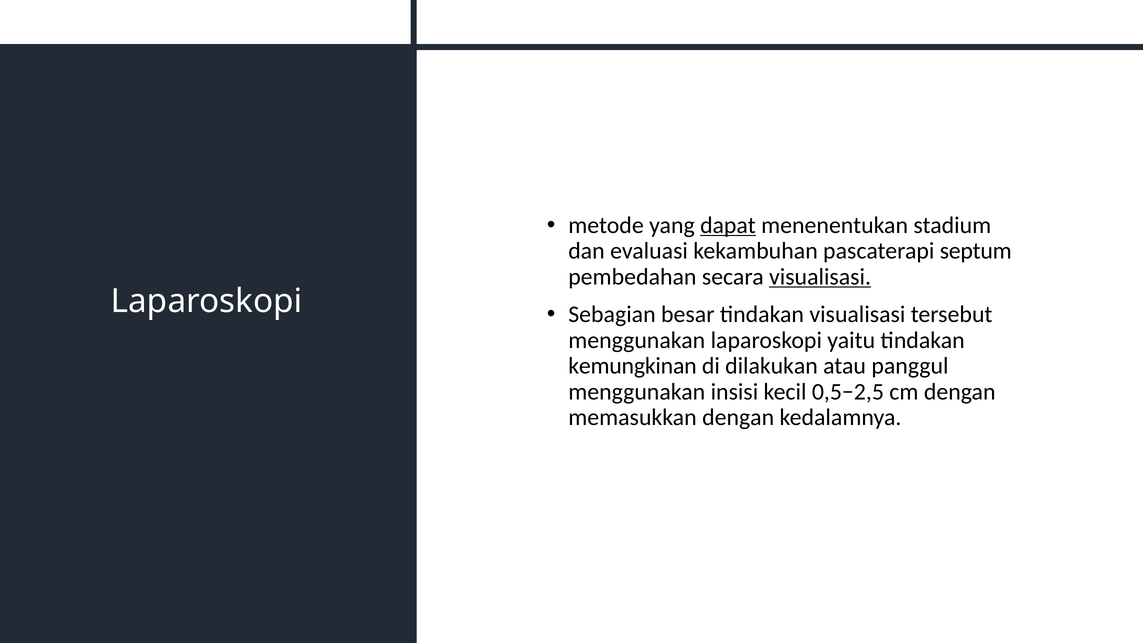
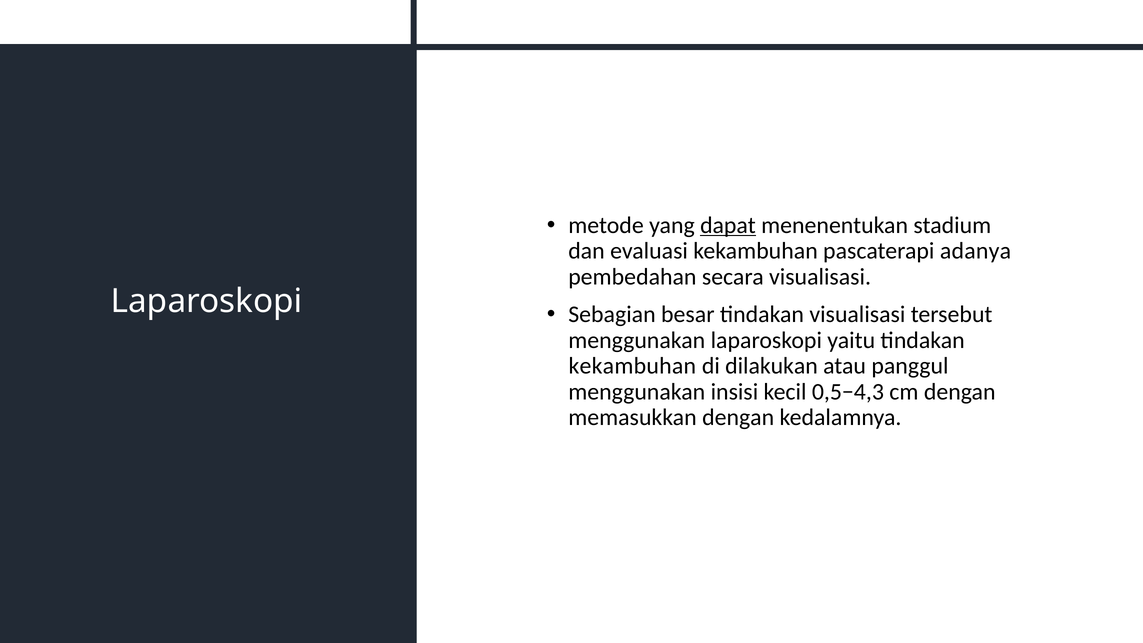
septum: septum -> adanya
visualisasi at (820, 277) underline: present -> none
kemungkinan at (633, 366): kemungkinan -> kekambuhan
0,5−2,5: 0,5−2,5 -> 0,5−4,3
